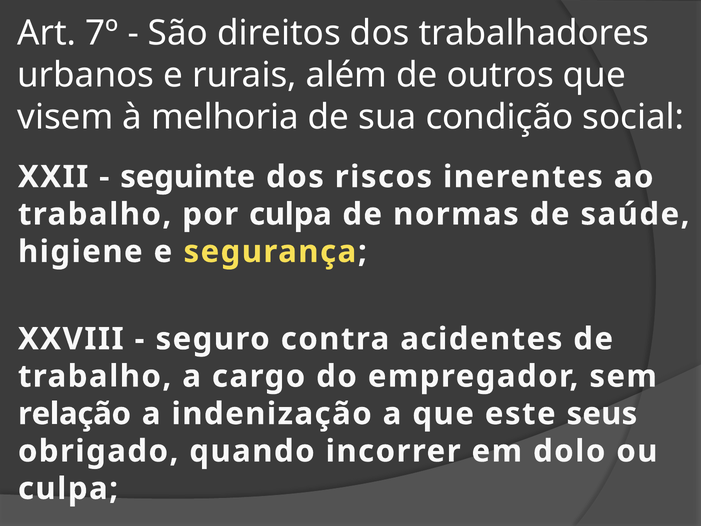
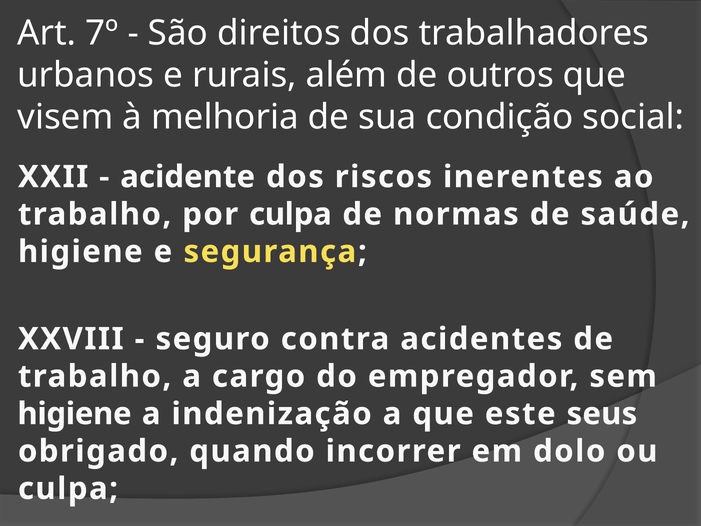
seguinte: seguinte -> acidente
relação at (75, 414): relação -> higiene
